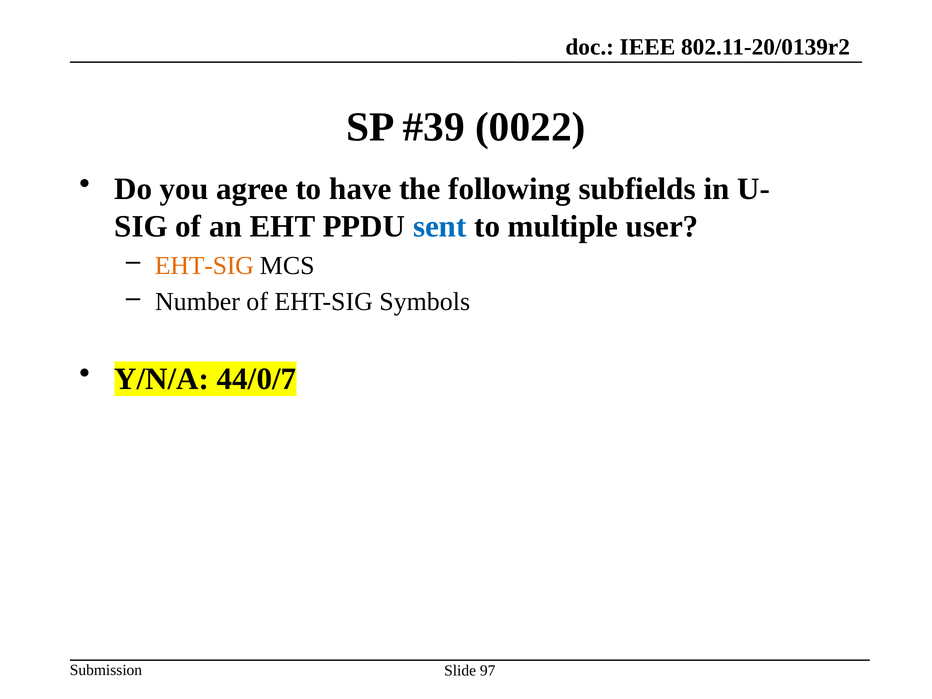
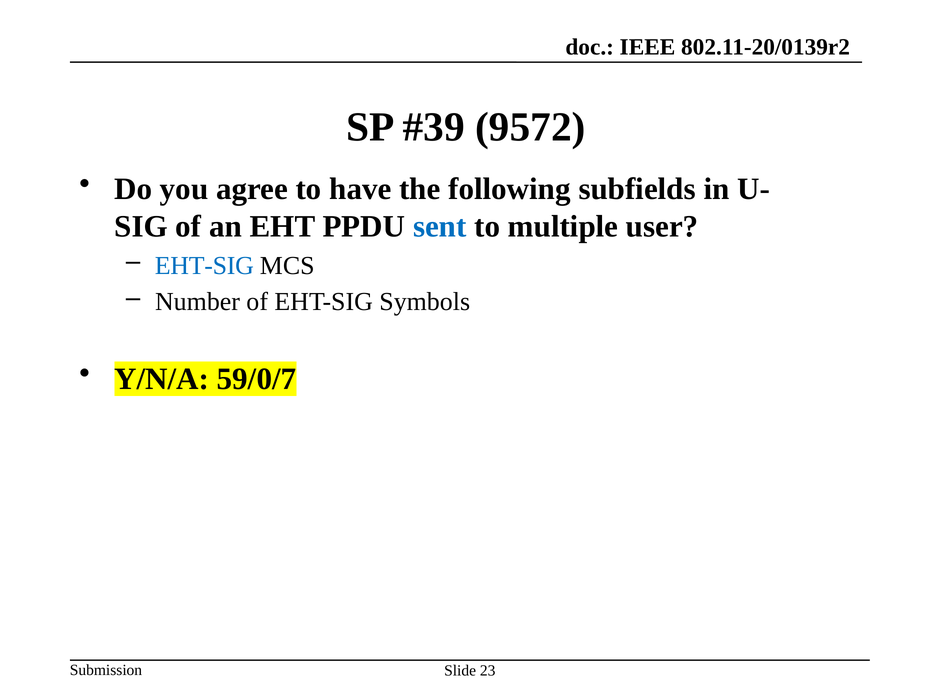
0022: 0022 -> 9572
EHT-SIG at (204, 266) colour: orange -> blue
44/0/7: 44/0/7 -> 59/0/7
97: 97 -> 23
